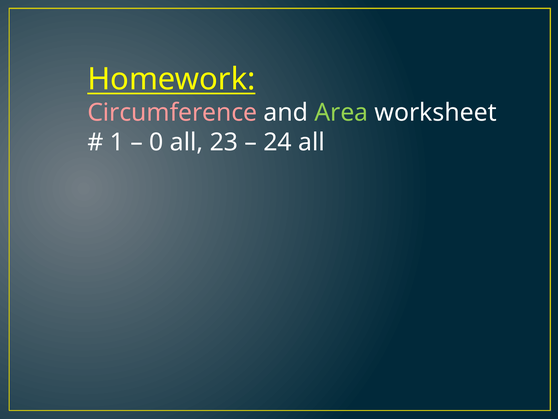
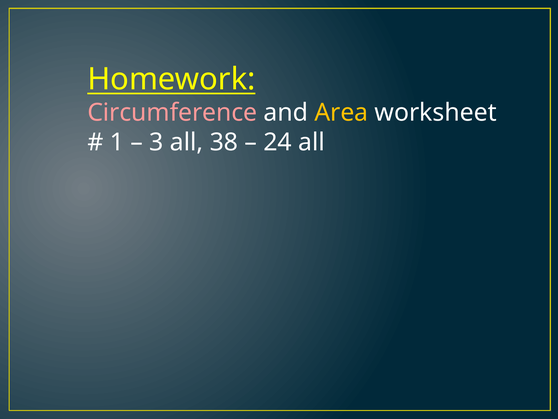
Area colour: light green -> yellow
0: 0 -> 3
23: 23 -> 38
